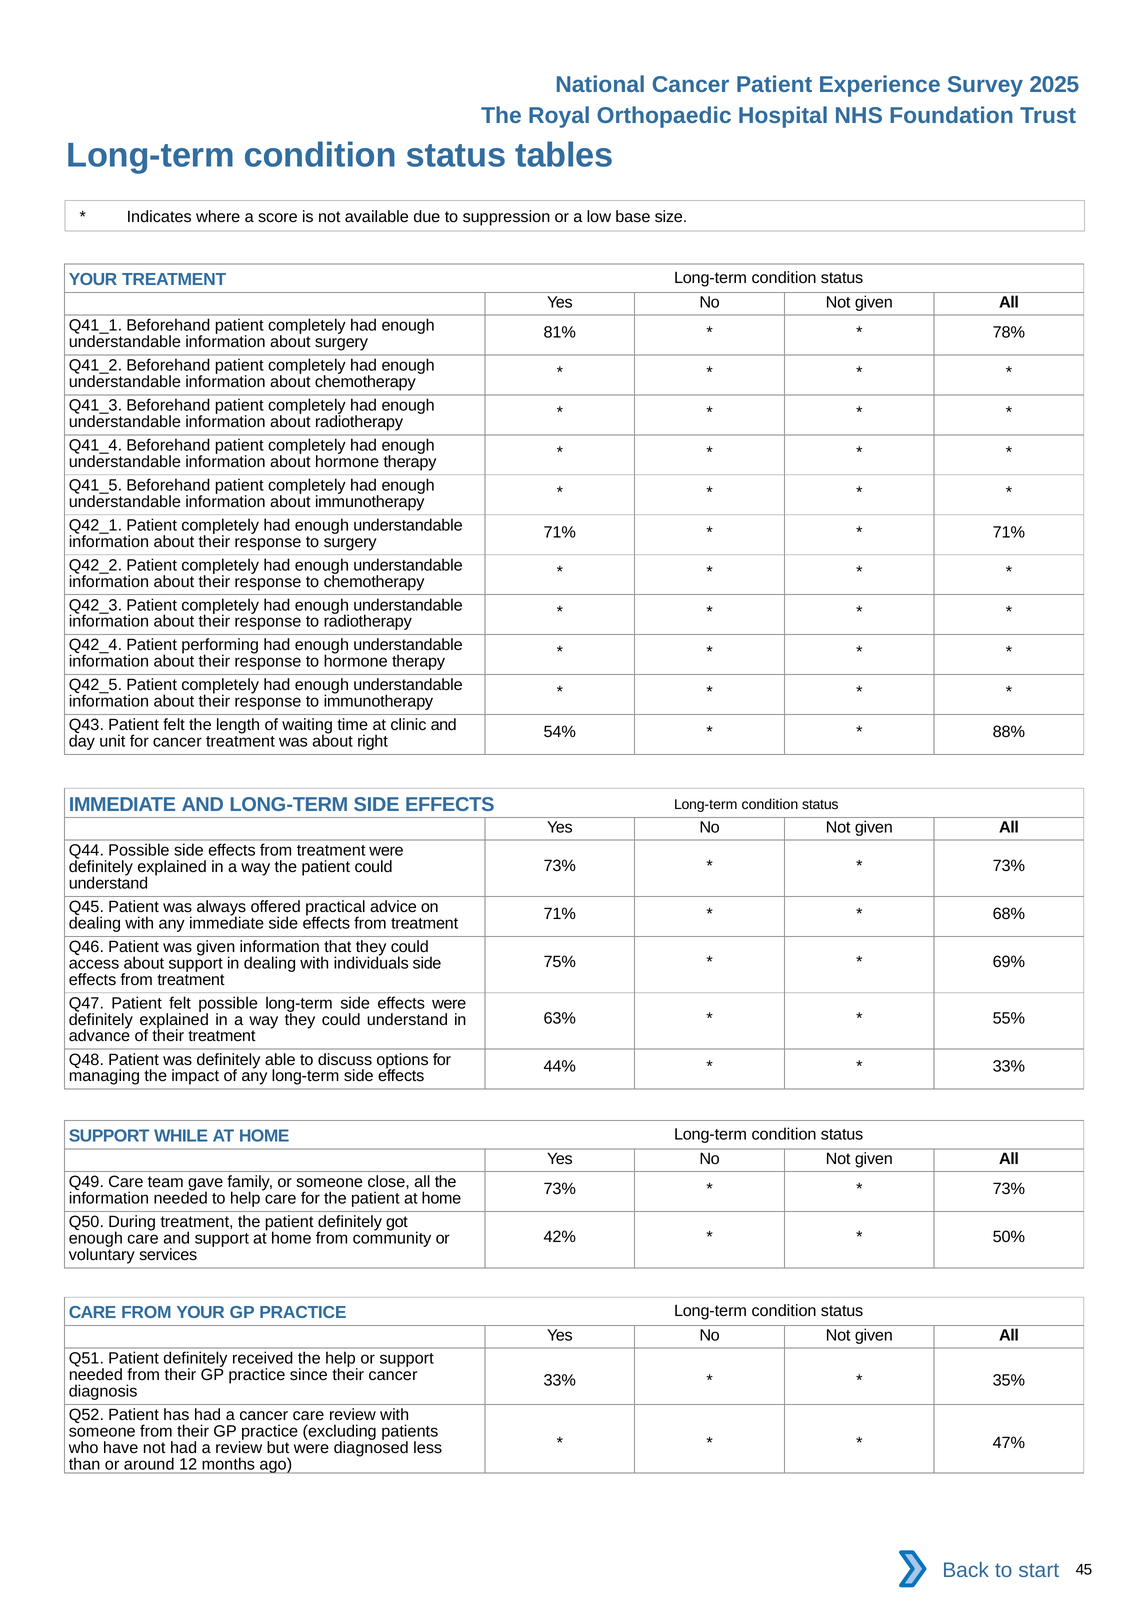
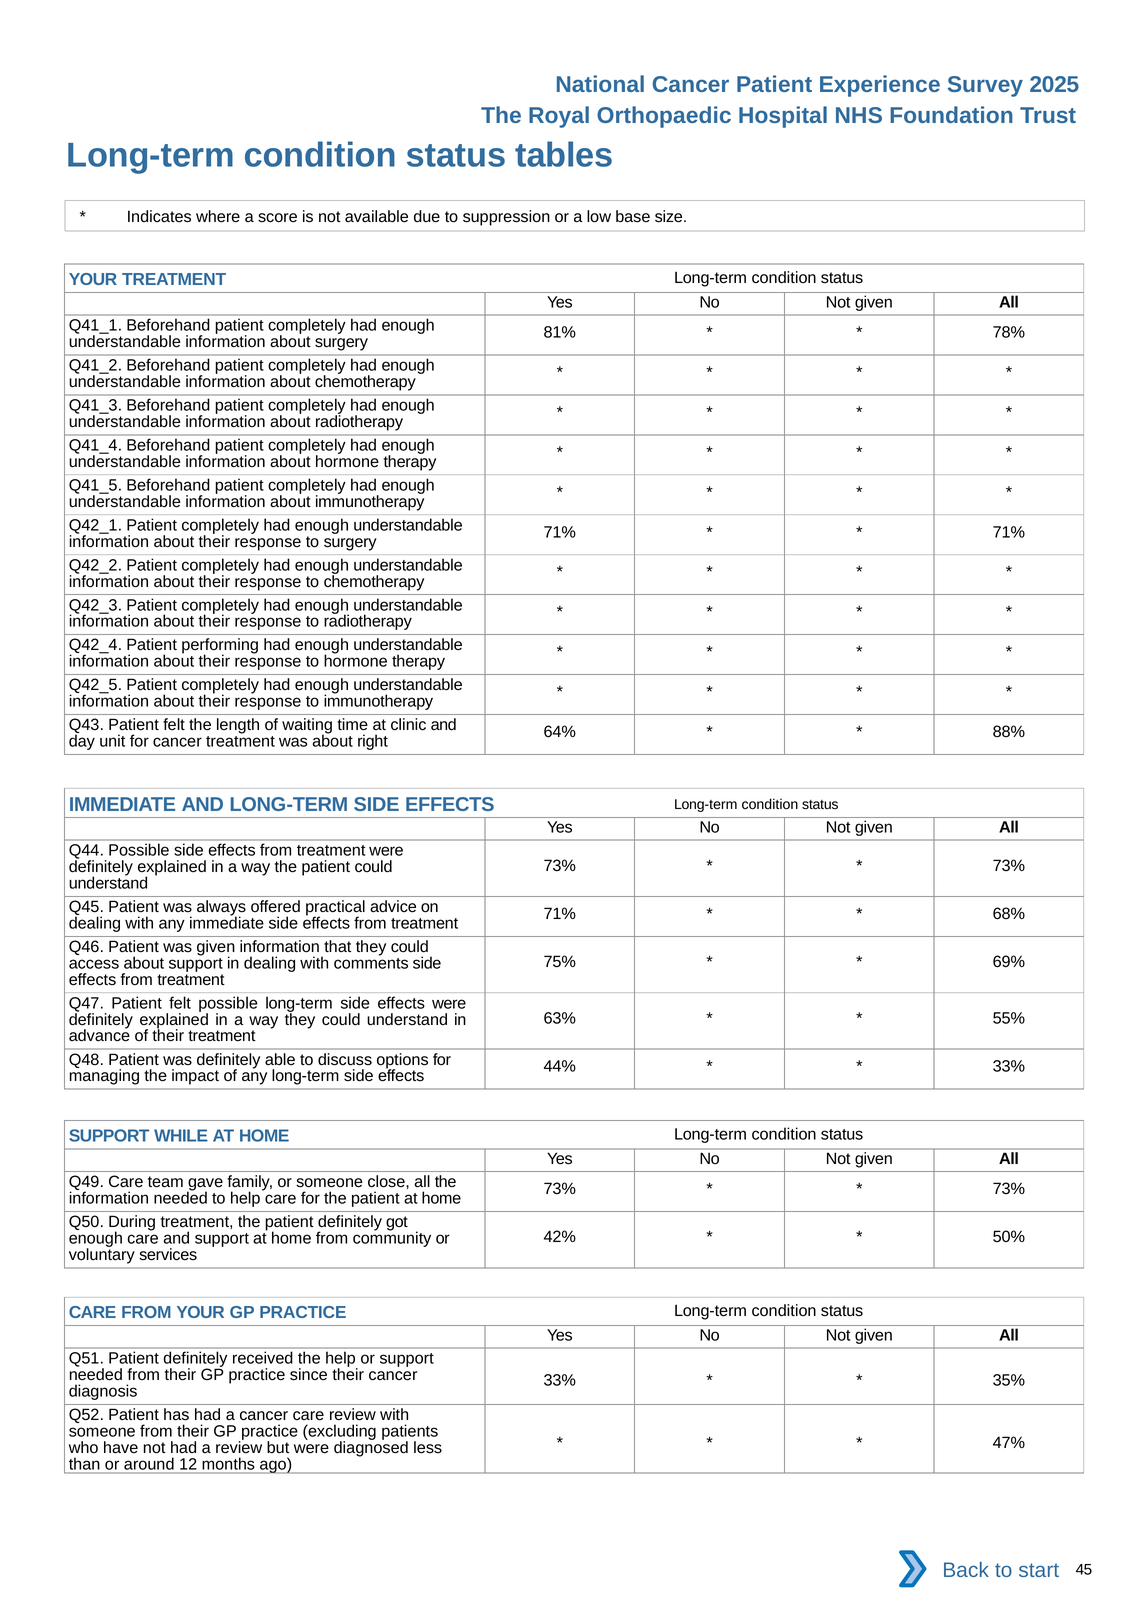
54%: 54% -> 64%
individuals: individuals -> comments
